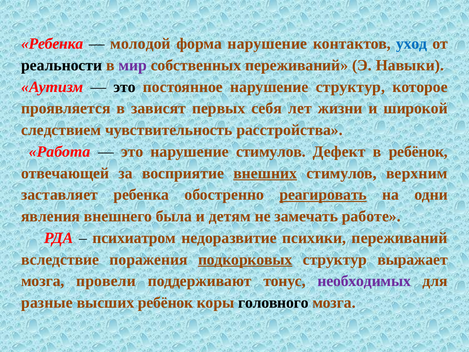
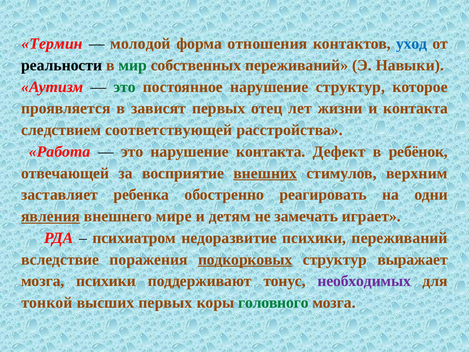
Ребенка at (52, 44): Ребенка -> Термин
форма нарушение: нарушение -> отношения
мир colour: purple -> green
это at (125, 87) colour: black -> green
себя: себя -> отец
и широкой: широкой -> контакта
чувствительность: чувствительность -> соответствующей
нарушение стимулов: стимулов -> контакта
реагировать underline: present -> none
явления underline: none -> present
была: была -> мире
работе: работе -> играет
мозга провели: провели -> психики
разные: разные -> тонкой
высших ребёнок: ребёнок -> первых
головного colour: black -> green
